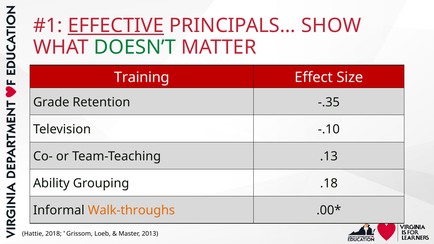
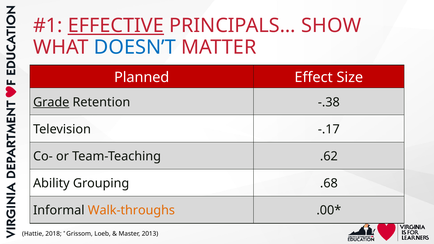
DOESN’T colour: green -> blue
Training: Training -> Planned
Grade underline: none -> present
-.35: -.35 -> -.38
-.10: -.10 -> -.17
.13: .13 -> .62
.18: .18 -> .68
